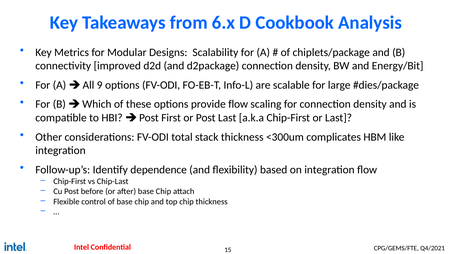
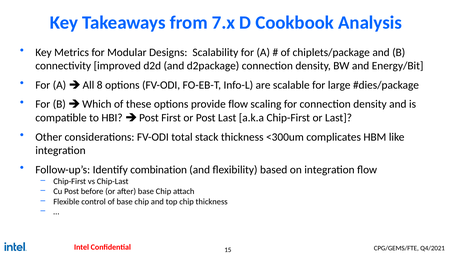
6.x: 6.x -> 7.x
9: 9 -> 8
dependence: dependence -> combination
